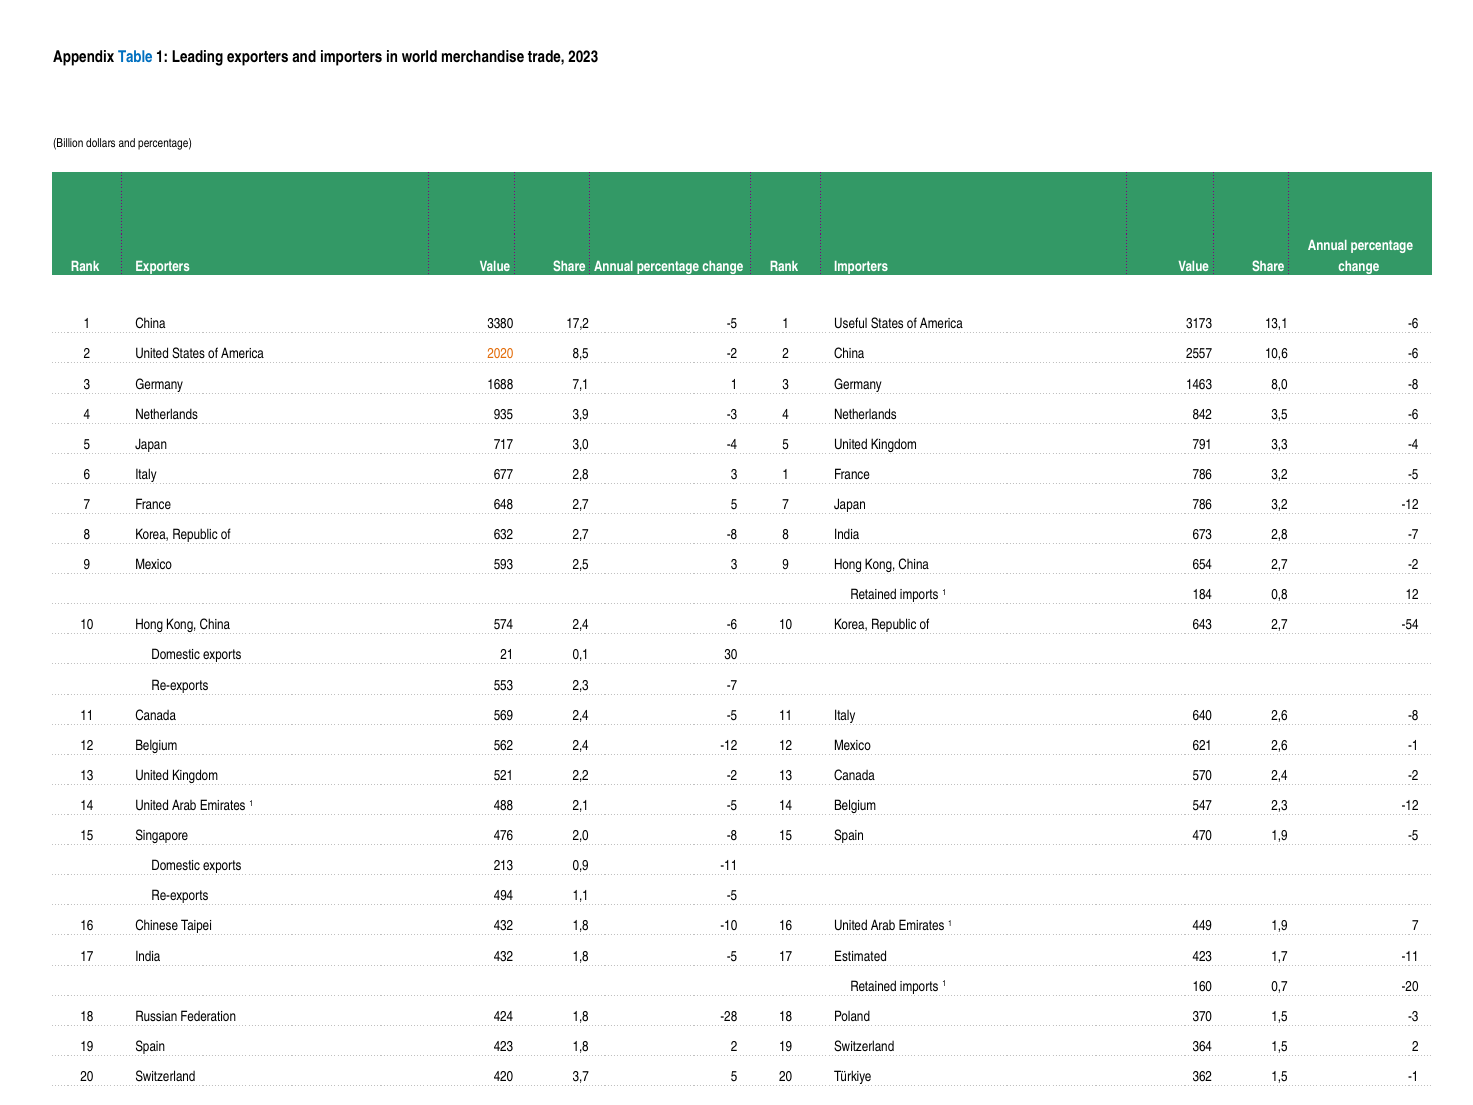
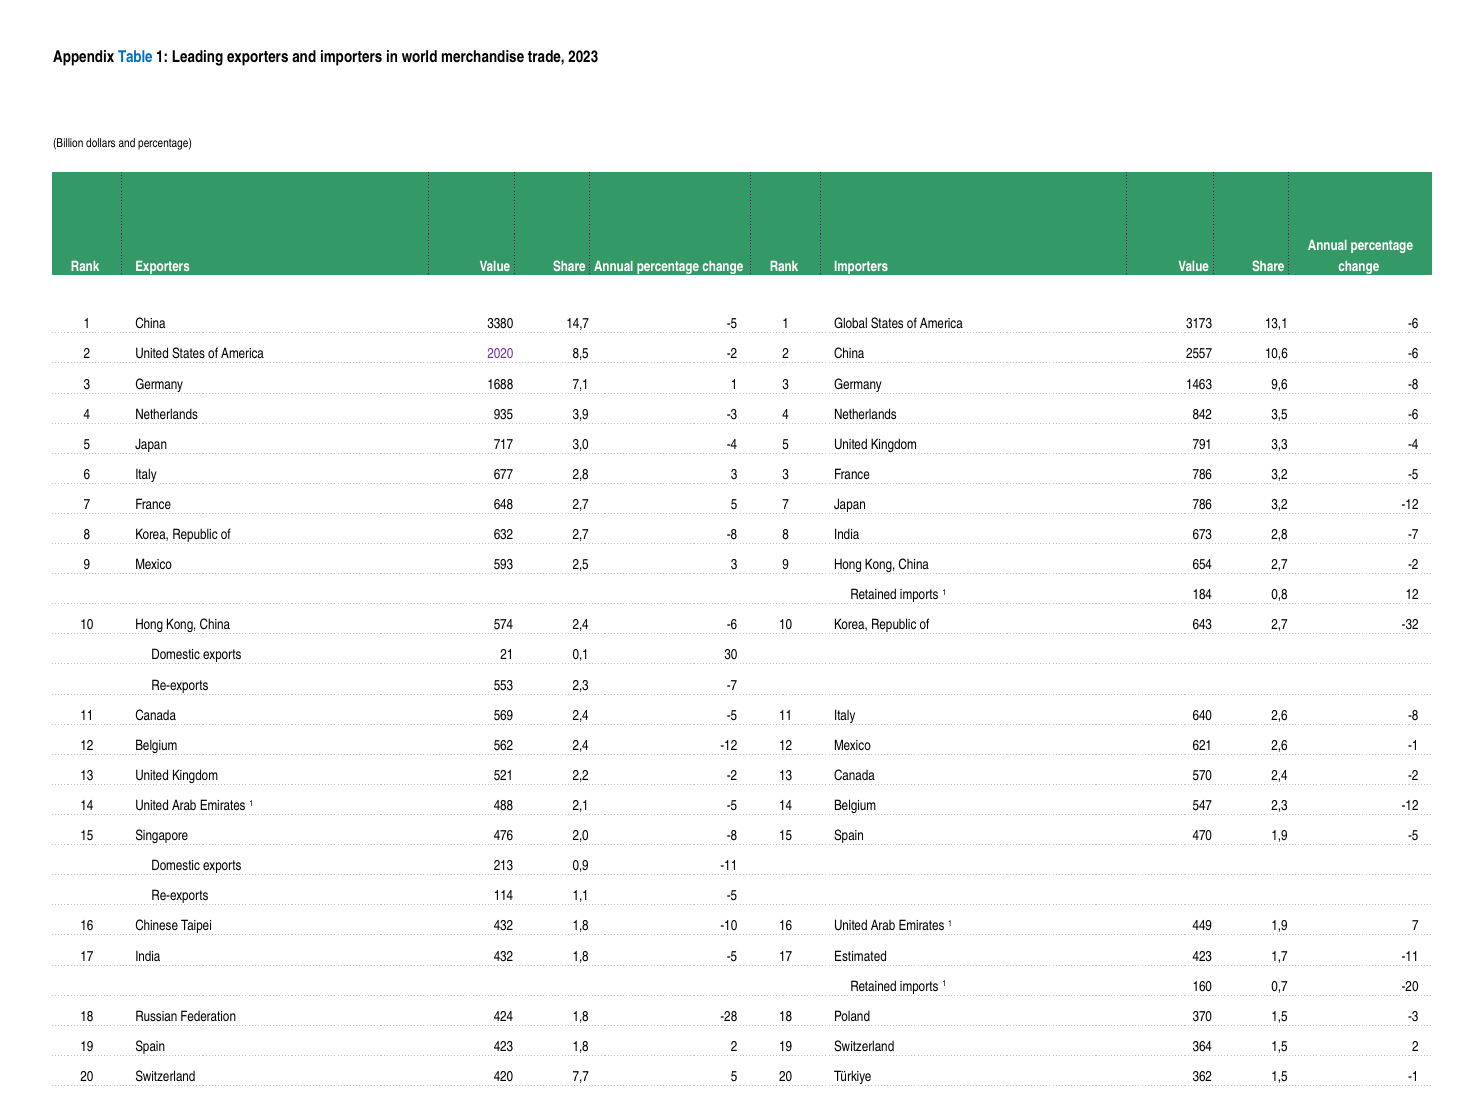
17,2: 17,2 -> 14,7
Useful: Useful -> Global
2020 colour: orange -> purple
8,0: 8,0 -> 9,6
3 1: 1 -> 3
-54: -54 -> -32
494: 494 -> 114
3,7: 3,7 -> 7,7
